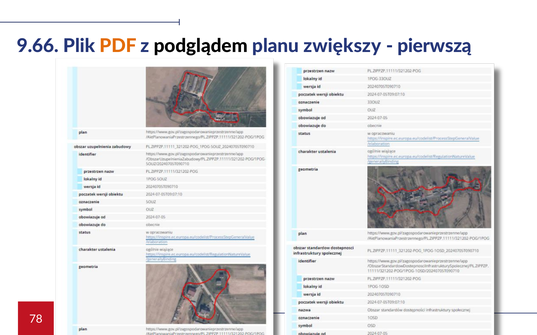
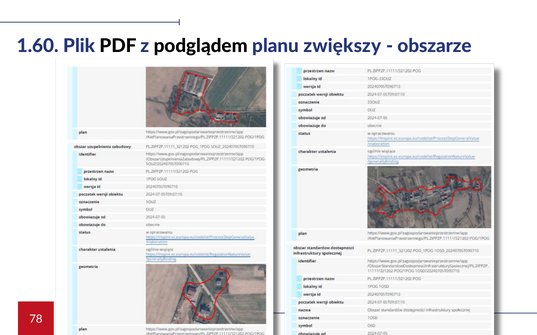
9.66: 9.66 -> 1.60
PDF colour: orange -> black
pierwszą: pierwszą -> obszarze
